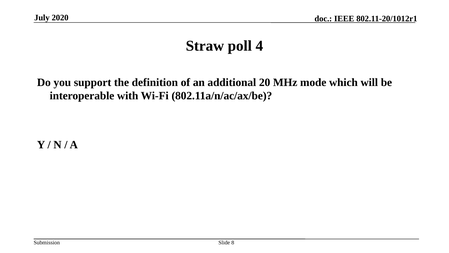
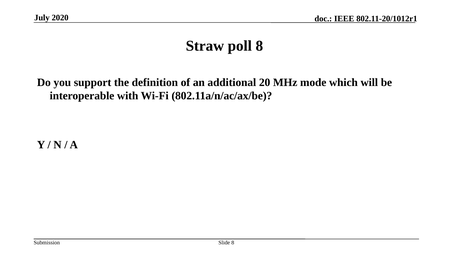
poll 4: 4 -> 8
